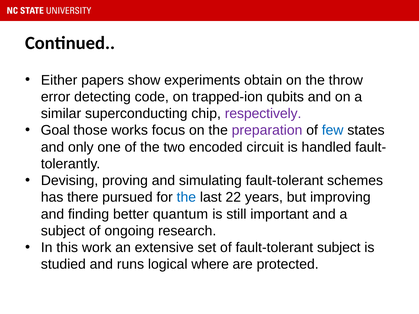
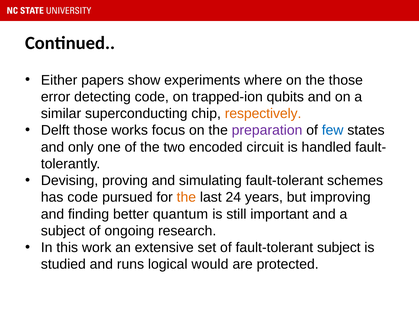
obtain: obtain -> where
the throw: throw -> those
respectively colour: purple -> orange
Goal: Goal -> Delft
has there: there -> code
the at (186, 197) colour: blue -> orange
22: 22 -> 24
where: where -> would
